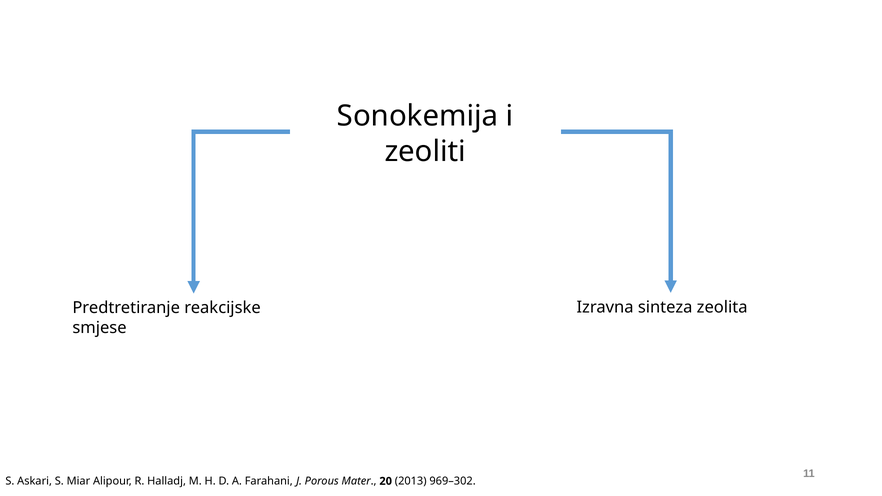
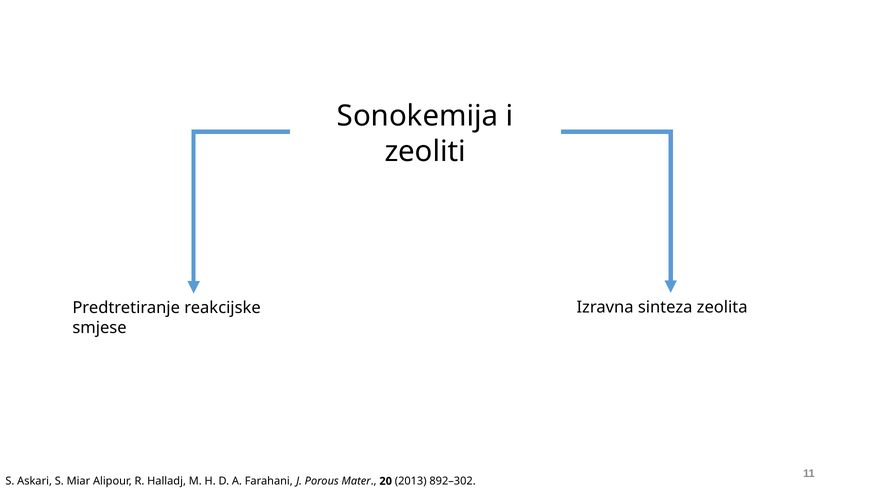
969–302: 969–302 -> 892–302
